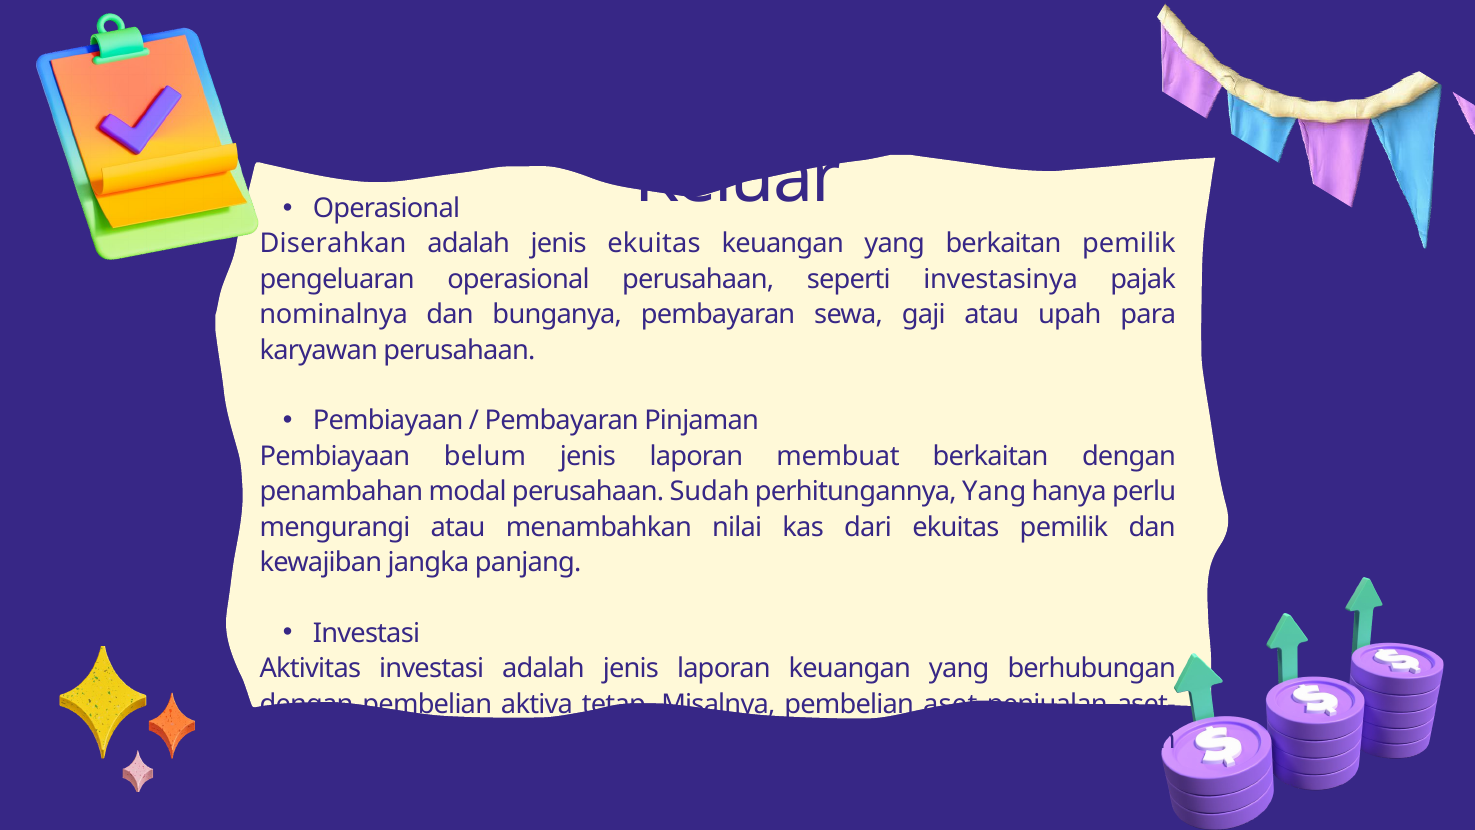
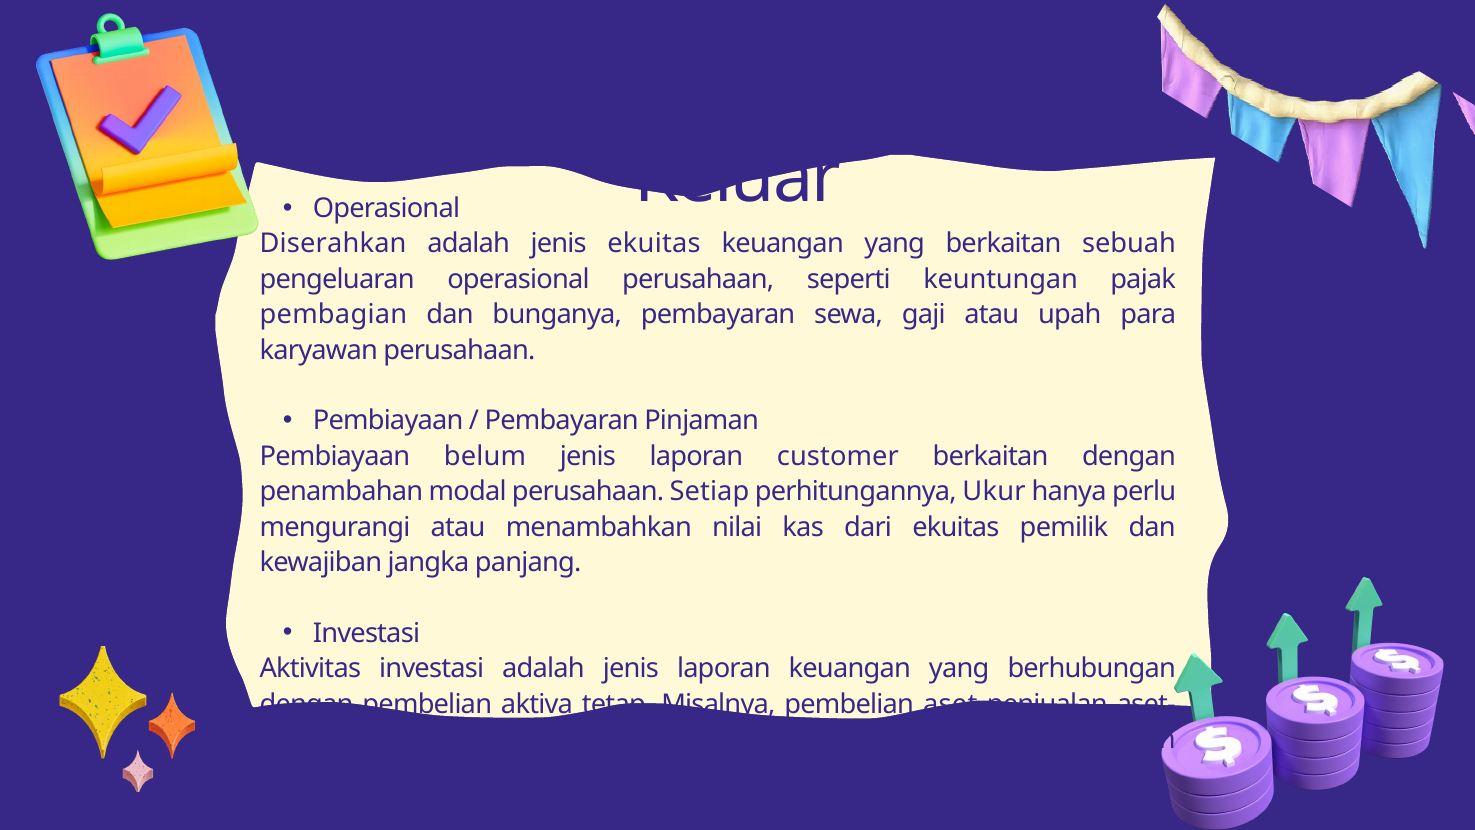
berkaitan pemilik: pemilik -> sebuah
investasinya: investasinya -> keuntungan
nominalnya: nominalnya -> pembagian
membuat: membuat -> customer
Sudah: Sudah -> Setiap
perhitungannya Yang: Yang -> Ukur
